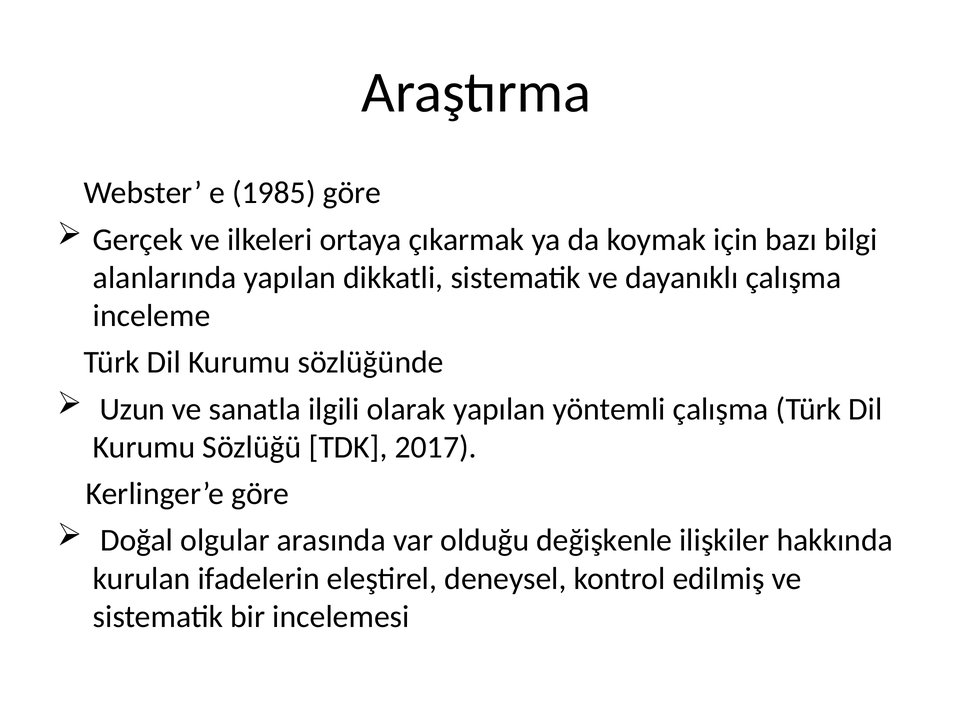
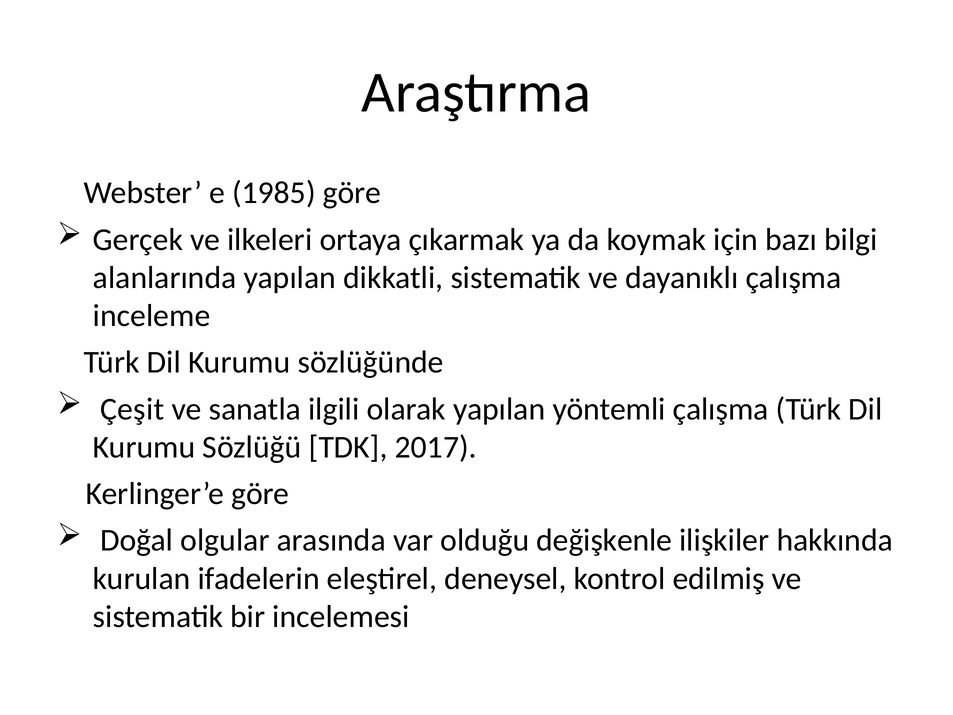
Uzun: Uzun -> Çeşit
